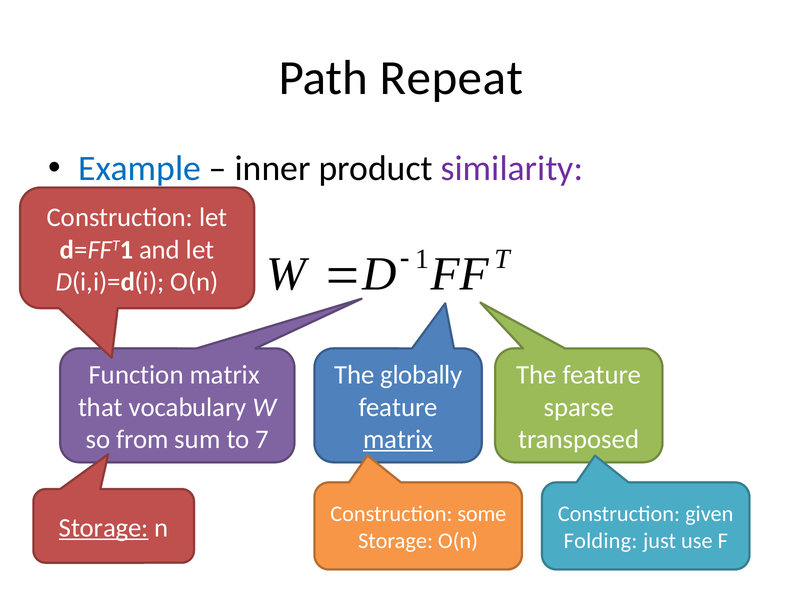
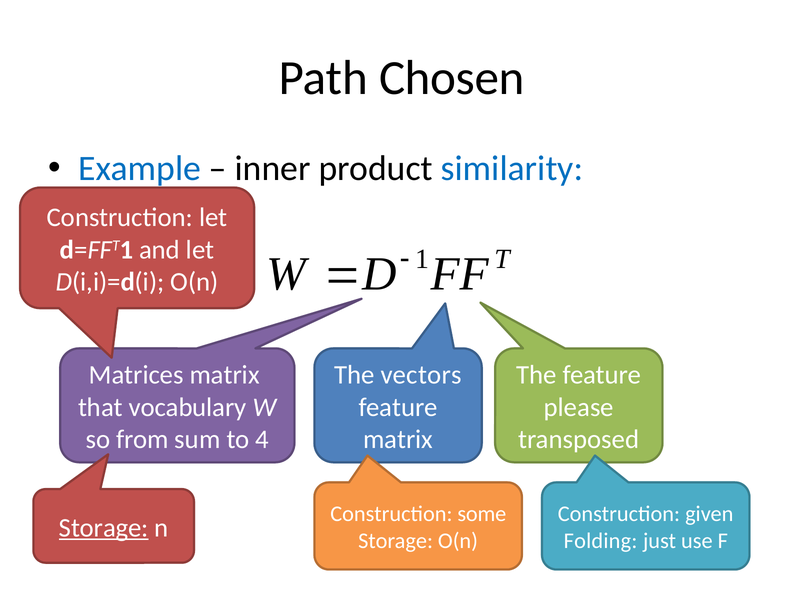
Repeat: Repeat -> Chosen
similarity colour: purple -> blue
Function: Function -> Matrices
globally: globally -> vectors
sparse: sparse -> please
7: 7 -> 4
matrix at (398, 439) underline: present -> none
